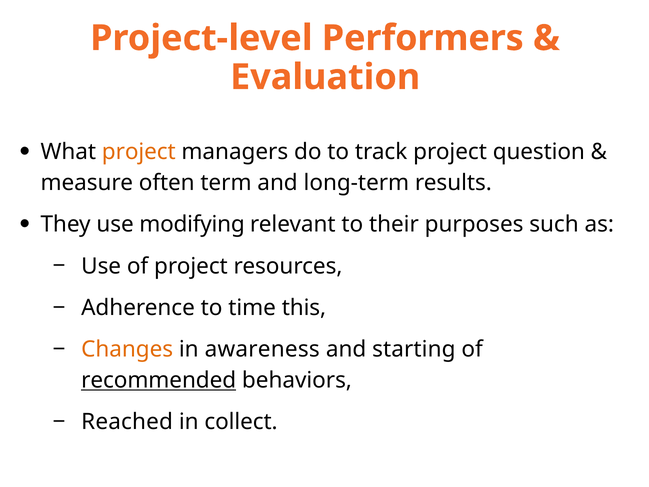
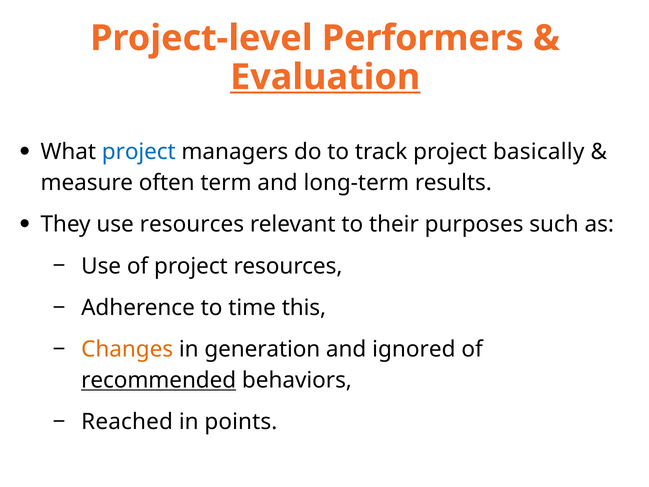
Evaluation underline: none -> present
project at (139, 152) colour: orange -> blue
question: question -> basically
use modifying: modifying -> resources
awareness: awareness -> generation
starting: starting -> ignored
collect: collect -> points
